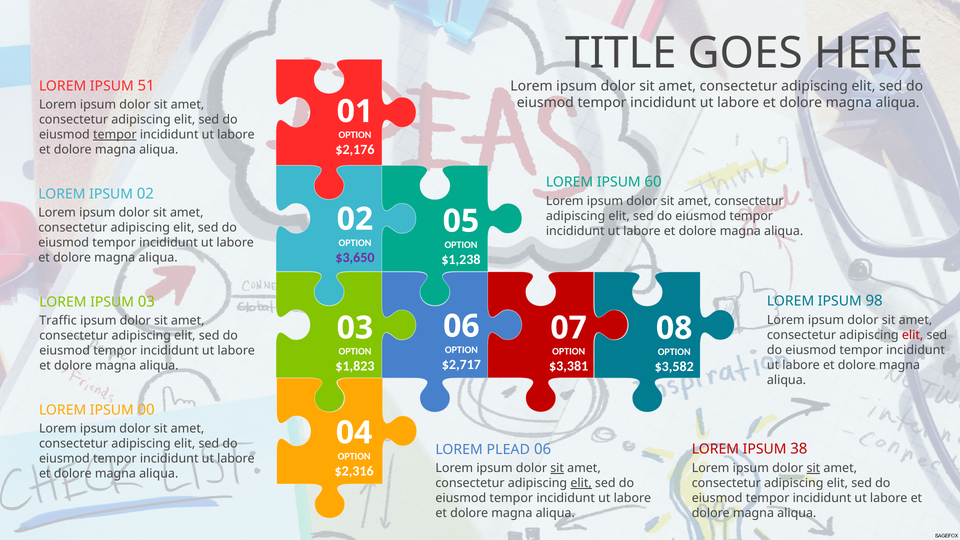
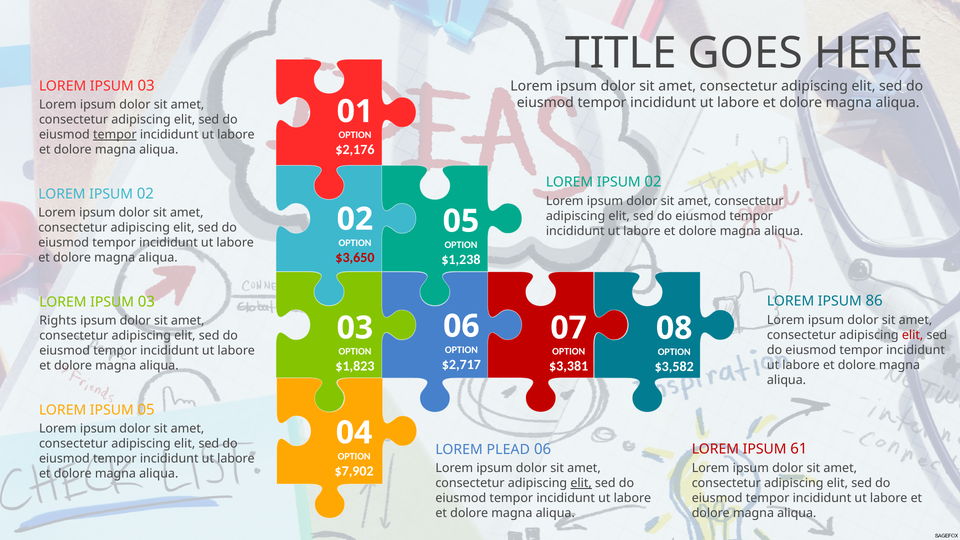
51 at (146, 86): 51 -> 03
60 at (653, 182): 60 -> 02
$3,650 colour: purple -> red
98: 98 -> 86
Traffic: Traffic -> Rights
IPSUM 00: 00 -> 05
38: 38 -> 61
sit at (813, 468) underline: present -> none
sit at (557, 468) underline: present -> none
$2,316: $2,316 -> $7,902
